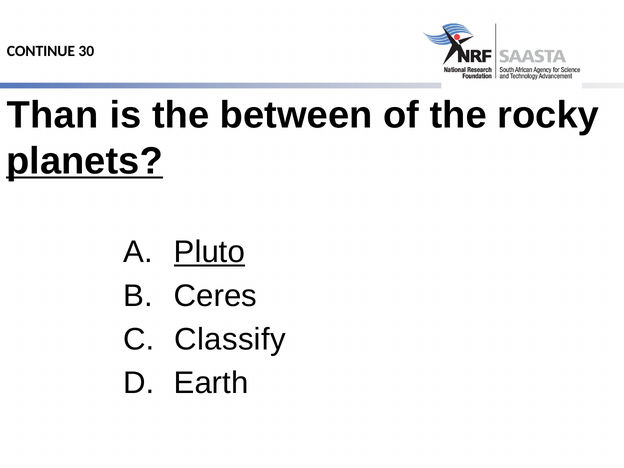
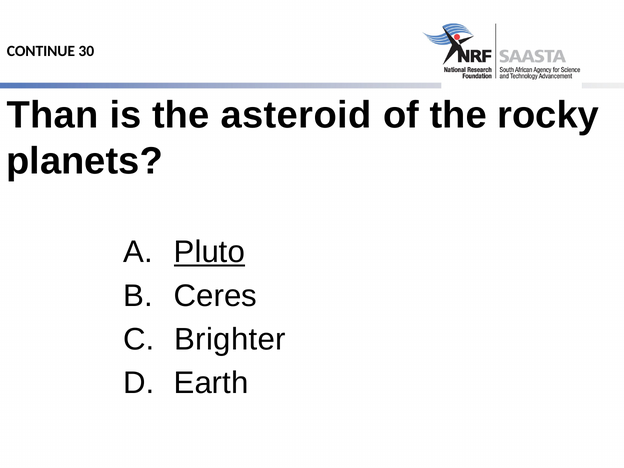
between: between -> asteroid
planets underline: present -> none
Classify: Classify -> Brighter
